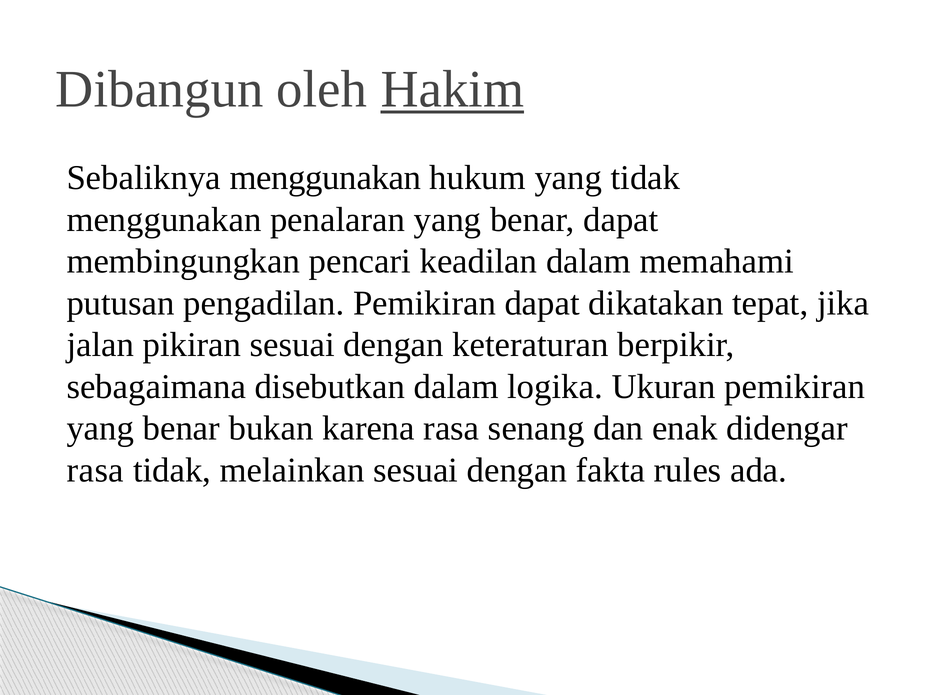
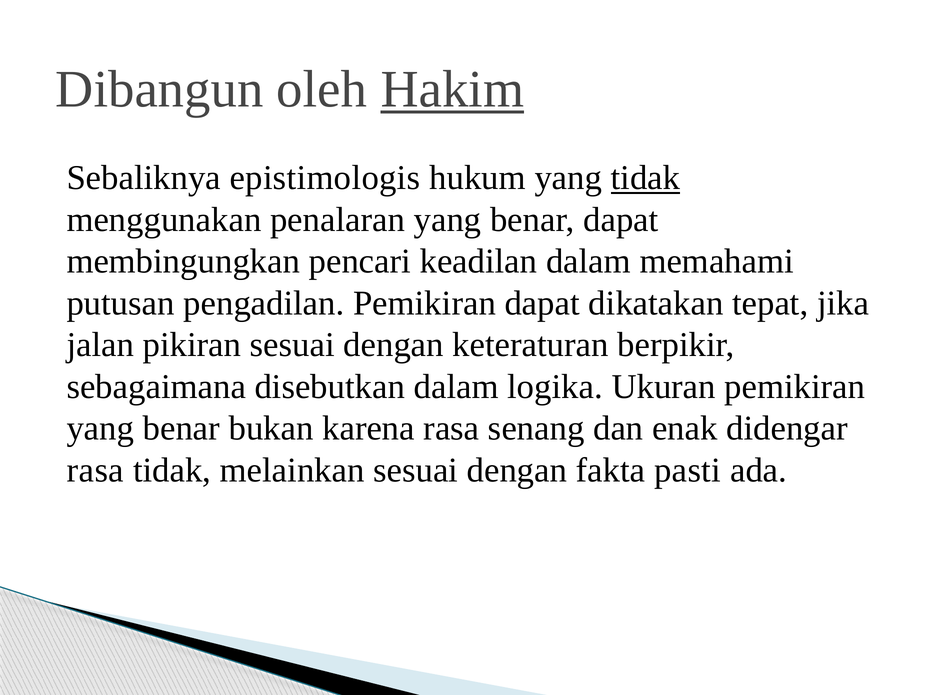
Sebaliknya menggunakan: menggunakan -> epistimologis
tidak at (646, 178) underline: none -> present
rules: rules -> pasti
